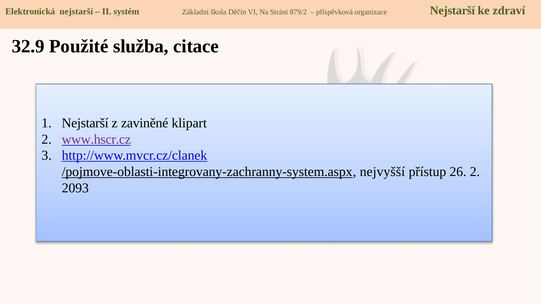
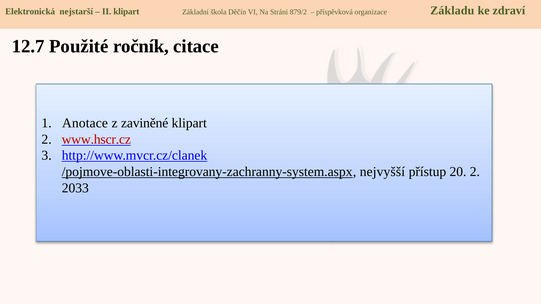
II systém: systém -> klipart
organizace Nejstarší: Nejstarší -> Základu
32.9: 32.9 -> 12.7
služba: služba -> ročník
Nejstarší at (85, 123): Nejstarší -> Anotace
www.hscr.cz colour: purple -> red
26: 26 -> 20
2093: 2093 -> 2033
